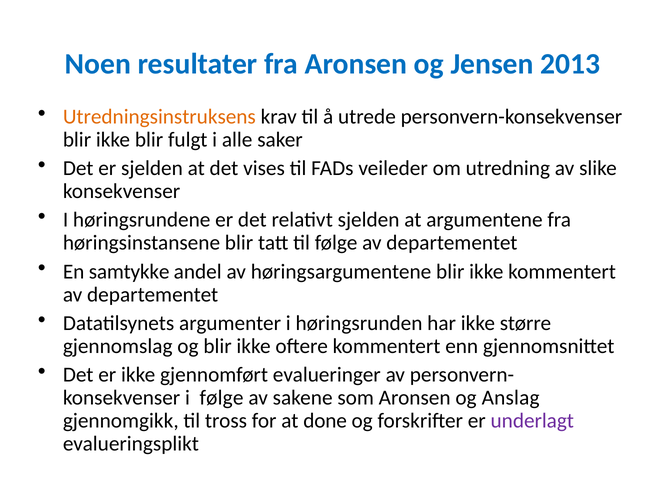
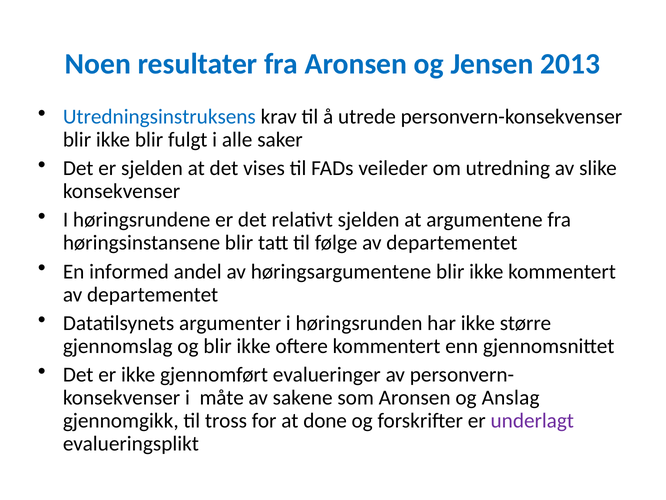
Utredningsinstruksens colour: orange -> blue
samtykke: samtykke -> informed
i følge: følge -> måte
